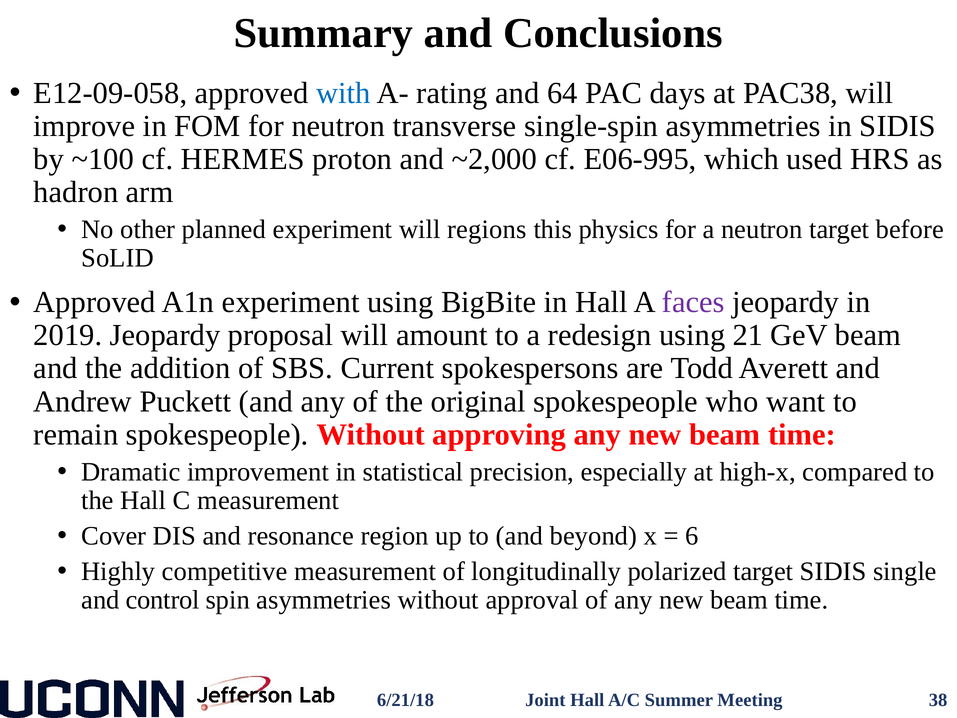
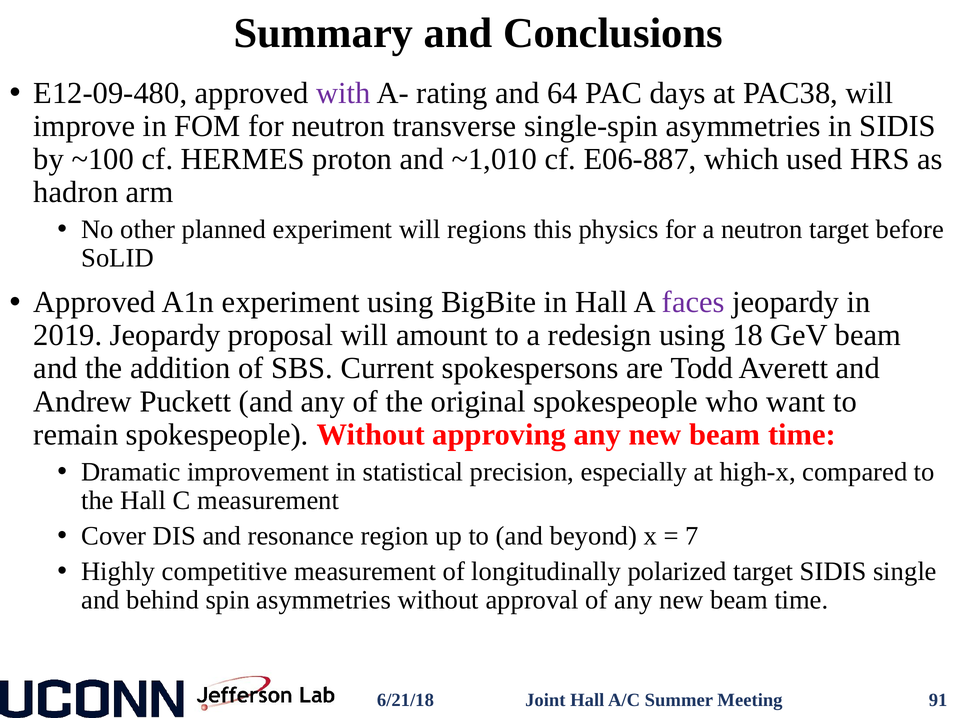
E12-09-058: E12-09-058 -> E12-09-480
with colour: blue -> purple
~2,000: ~2,000 -> ~1,010
E06-995: E06-995 -> E06-887
21: 21 -> 18
6: 6 -> 7
control: control -> behind
38: 38 -> 91
